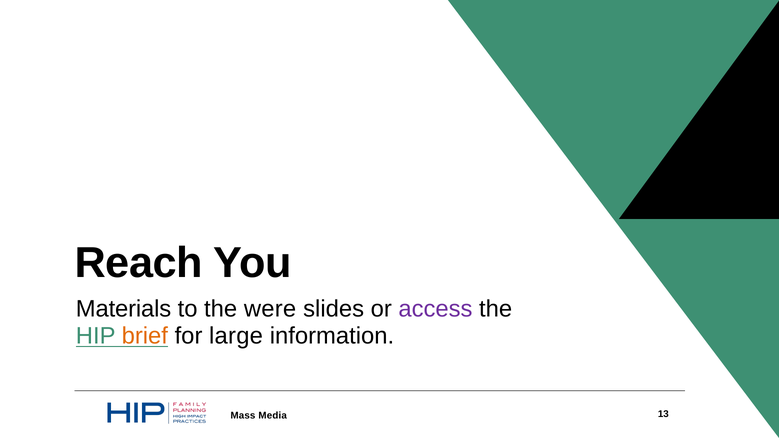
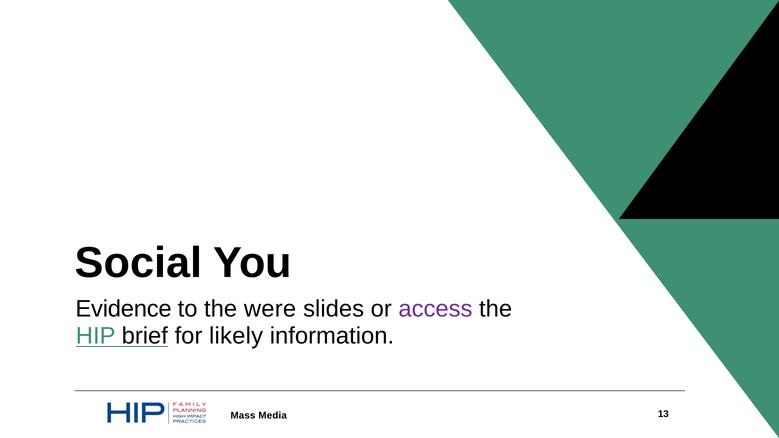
Reach: Reach -> Social
Materials: Materials -> Evidence
brief colour: orange -> black
large: large -> likely
